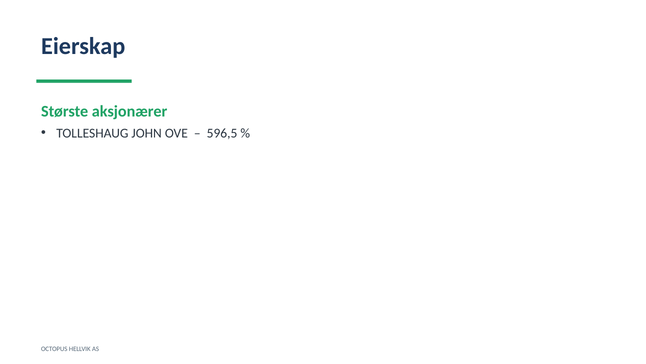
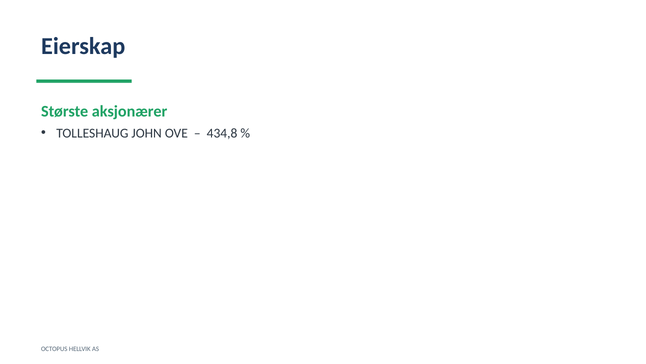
596,5: 596,5 -> 434,8
